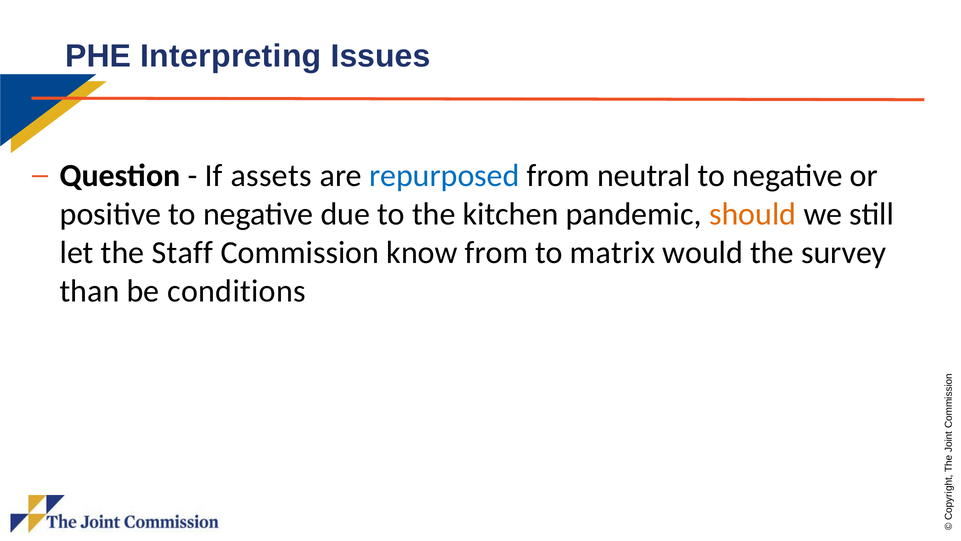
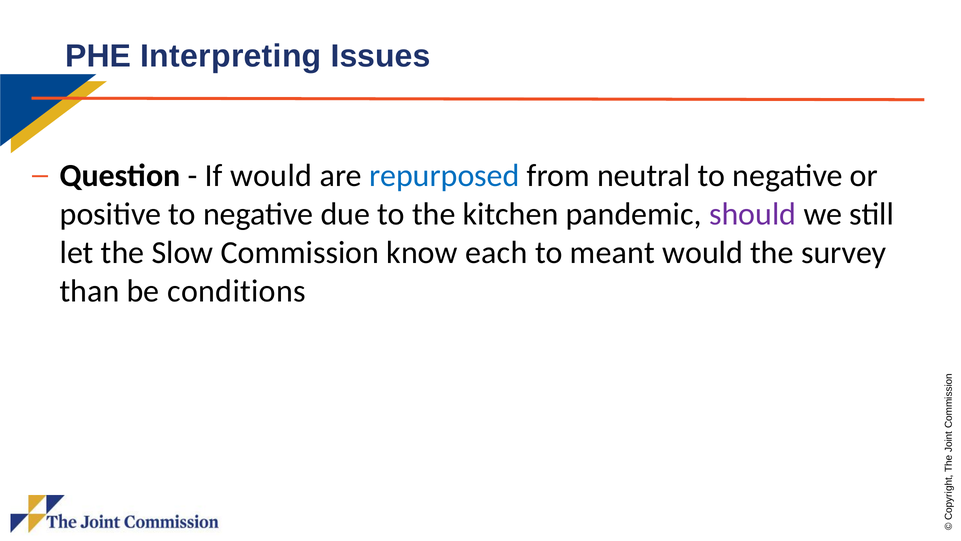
If assets: assets -> would
should colour: orange -> purple
Staff: Staff -> Slow
know from: from -> each
matrix: matrix -> meant
